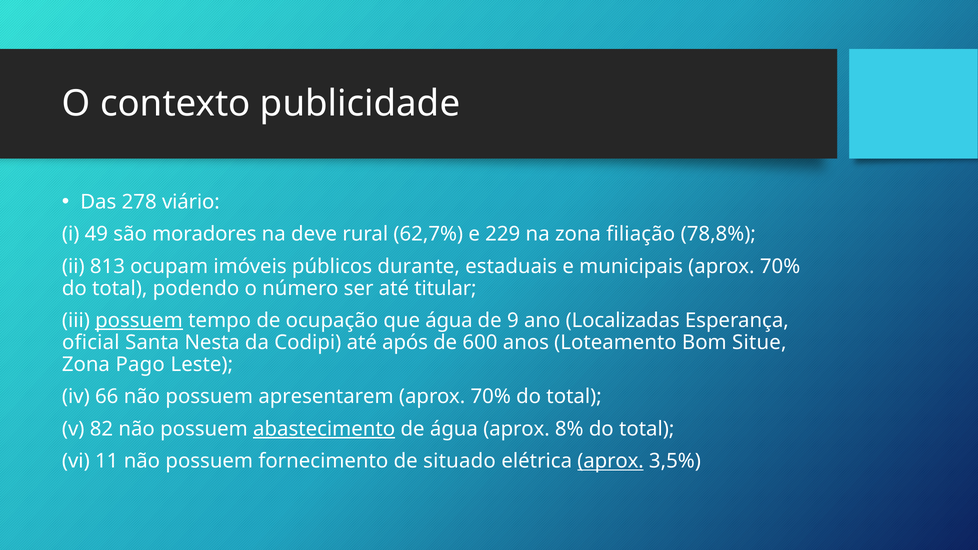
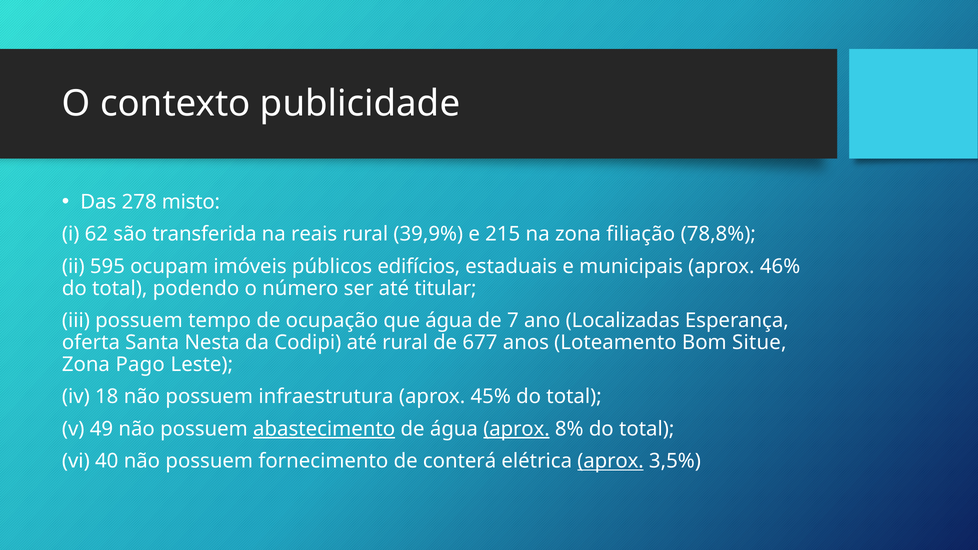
viário: viário -> misto
49: 49 -> 62
moradores: moradores -> transferida
deve: deve -> reais
62,7%: 62,7% -> 39,9%
229: 229 -> 215
813: 813 -> 595
durante: durante -> edifícios
municipais aprox 70%: 70% -> 46%
possuem at (139, 321) underline: present -> none
9: 9 -> 7
oficial: oficial -> oferta
até após: após -> rural
600: 600 -> 677
66: 66 -> 18
apresentarem: apresentarem -> infraestrutura
70% at (491, 397): 70% -> 45%
82: 82 -> 49
aprox at (517, 429) underline: none -> present
11: 11 -> 40
situado: situado -> conterá
